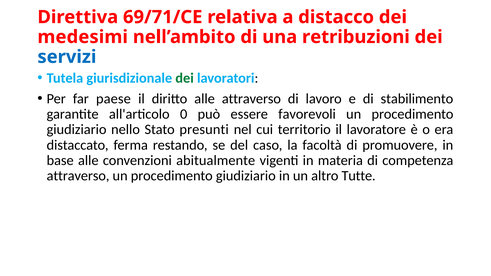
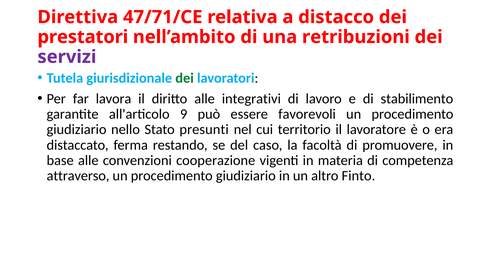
69/71/CE: 69/71/CE -> 47/71/CE
medesimi: medesimi -> prestatori
servizi colour: blue -> purple
paese: paese -> lavora
alle attraverso: attraverso -> integrativi
0: 0 -> 9
abitualmente: abitualmente -> cooperazione
Tutte: Tutte -> Finto
